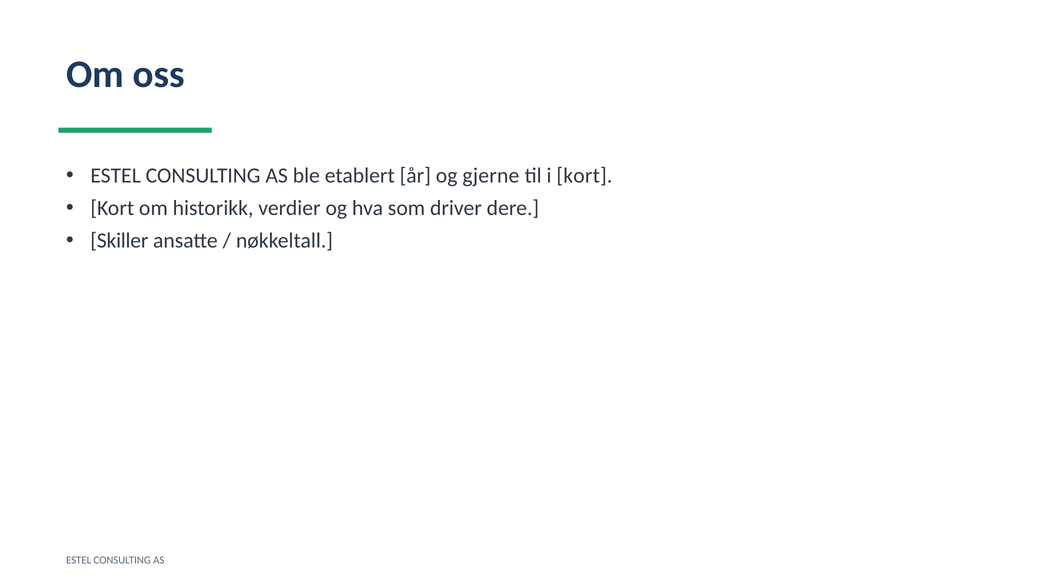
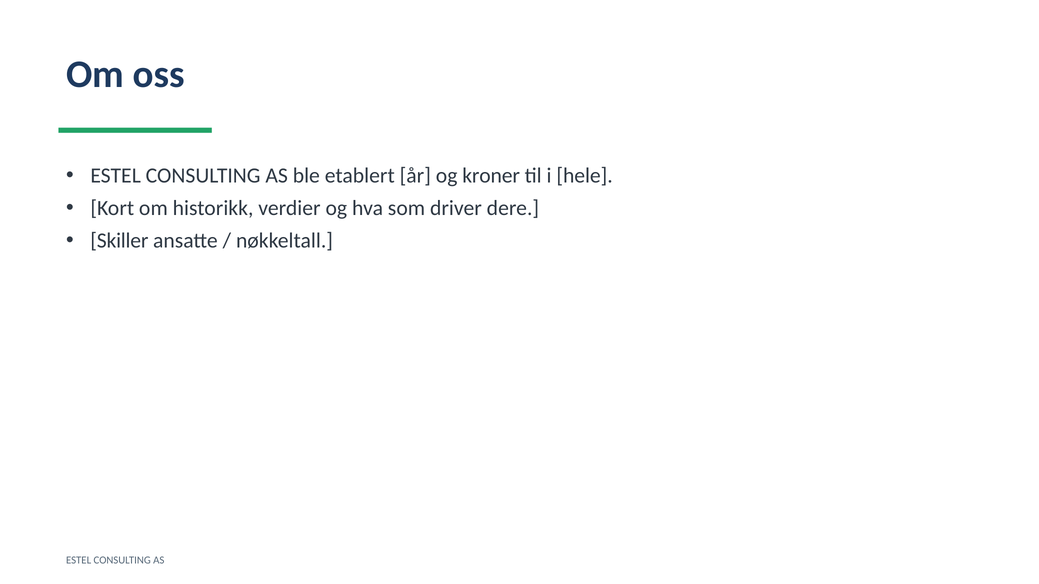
gjerne: gjerne -> kroner
i kort: kort -> hele
